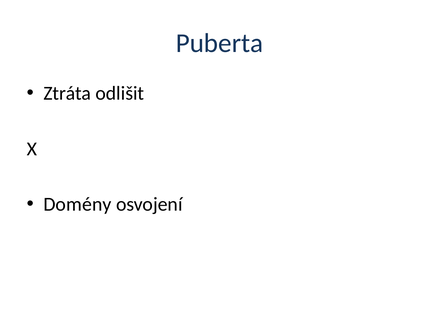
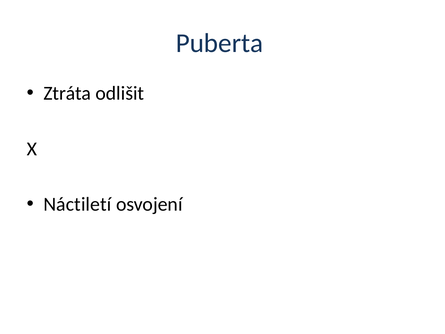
Domény: Domény -> Náctiletí
